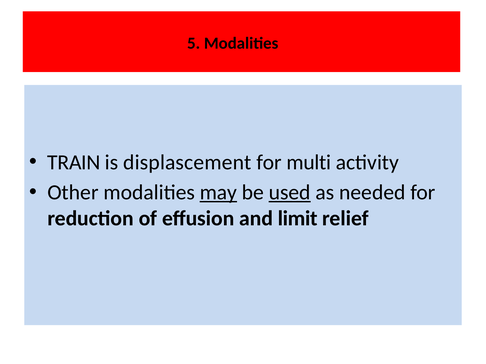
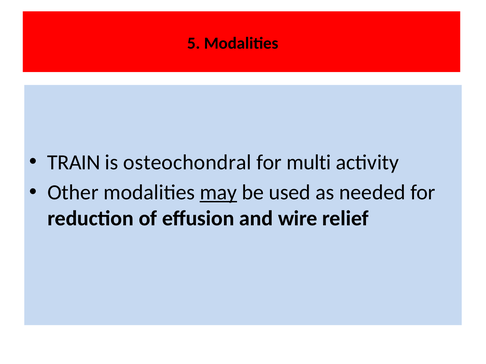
displascement: displascement -> osteochondral
used underline: present -> none
limit: limit -> wire
